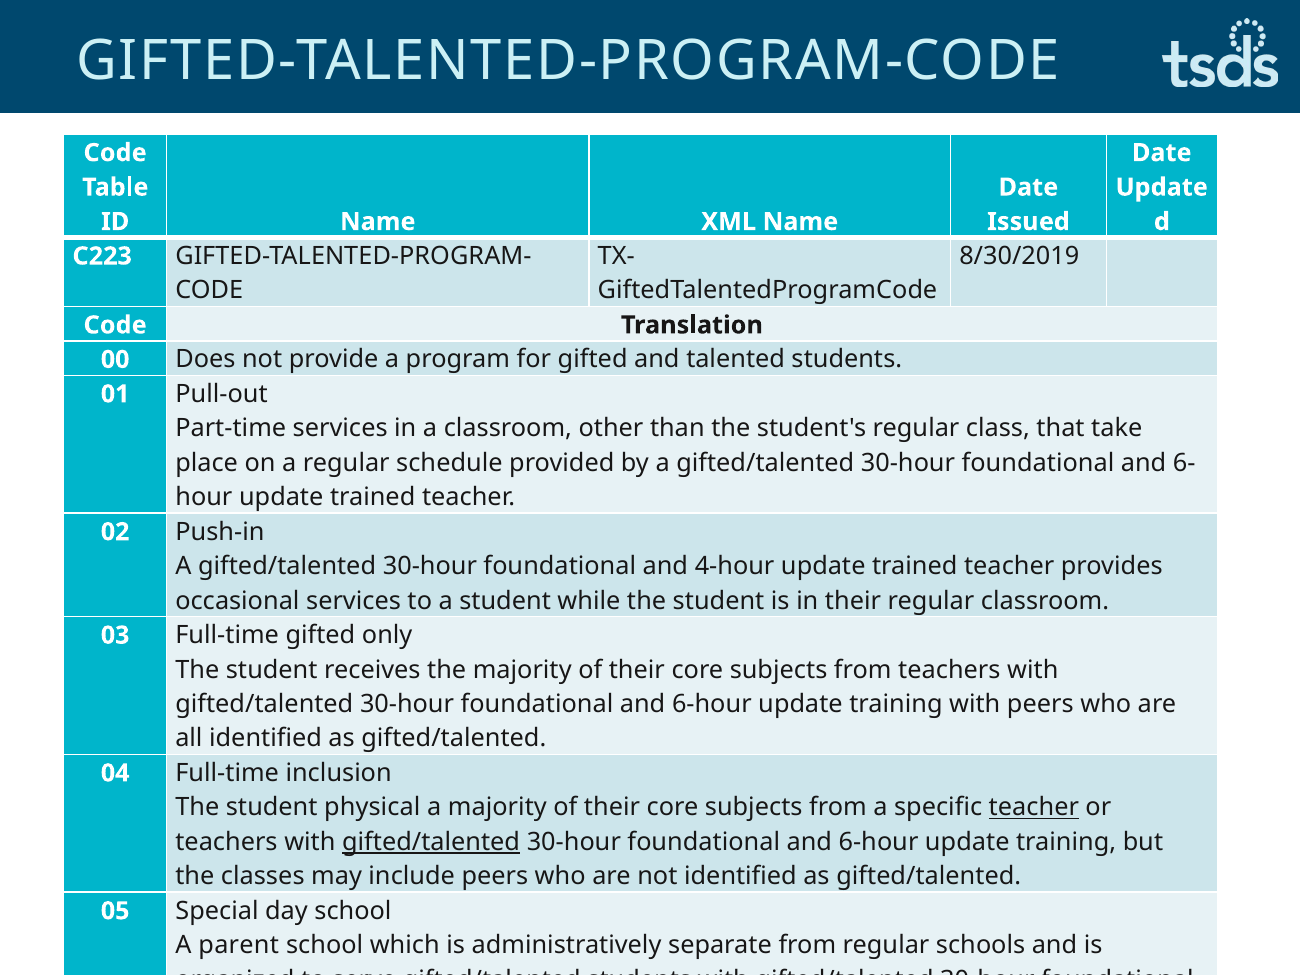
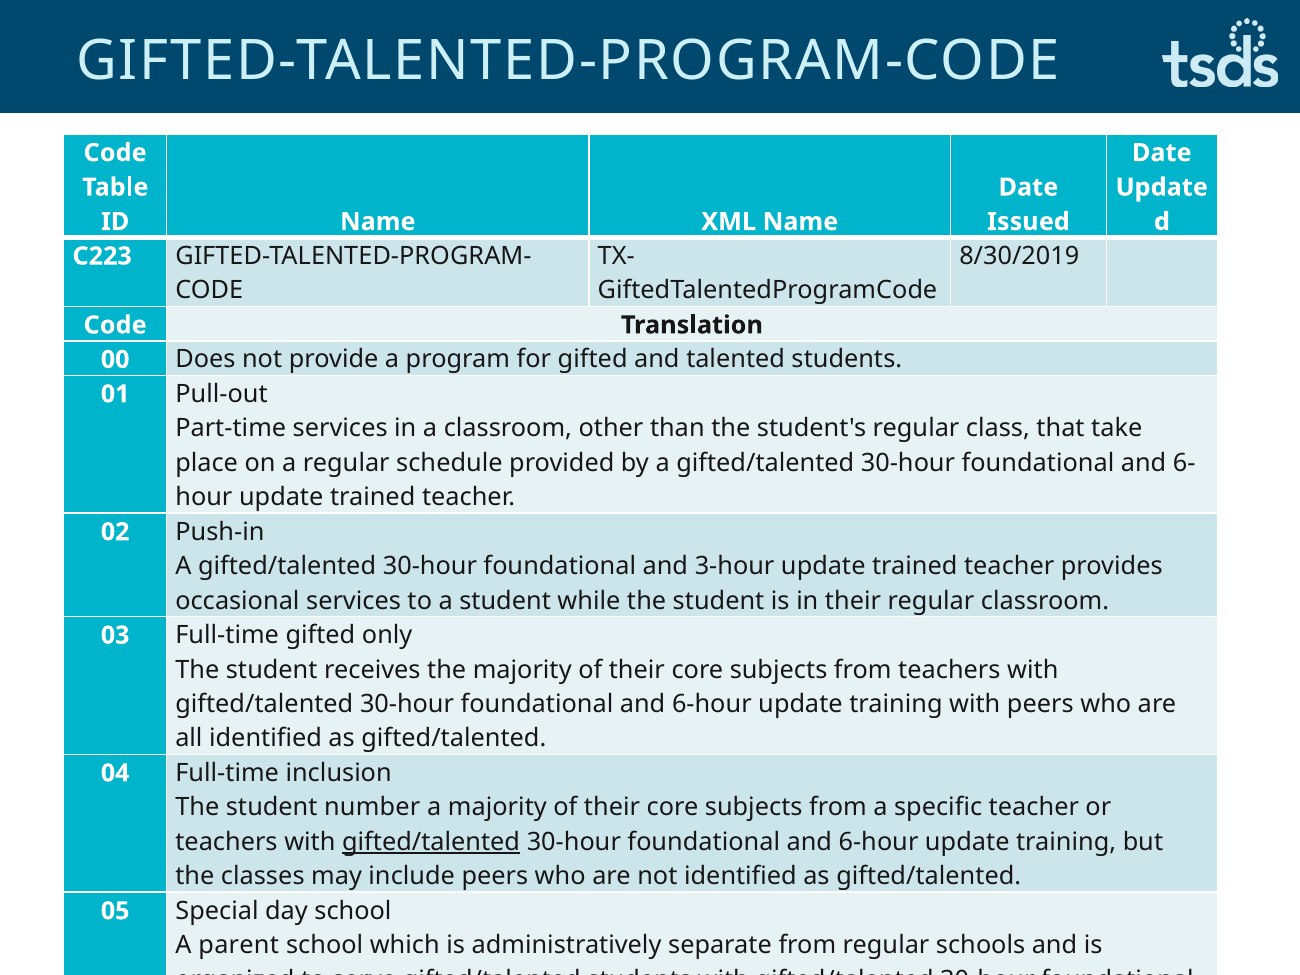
4-hour: 4-hour -> 3-hour
physical: physical -> number
teacher at (1034, 808) underline: present -> none
